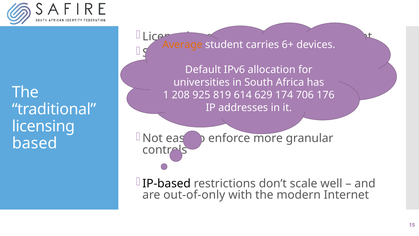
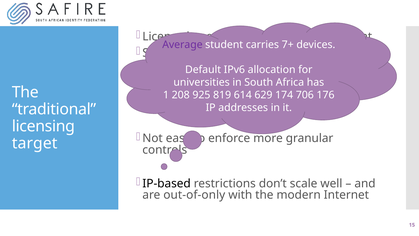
Average colour: orange -> purple
6+: 6+ -> 7+
based at (35, 143): based -> target
